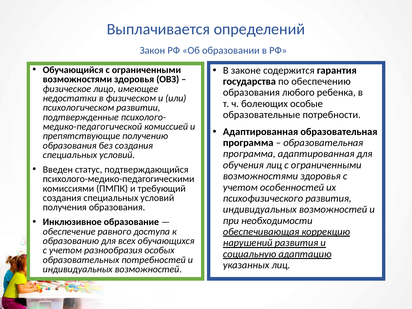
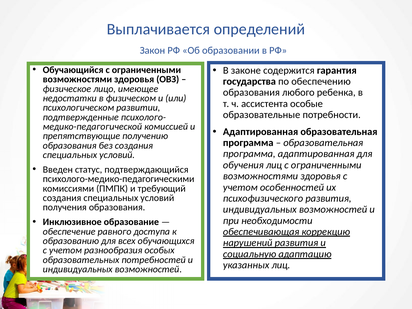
болеющих: болеющих -> ассистента
